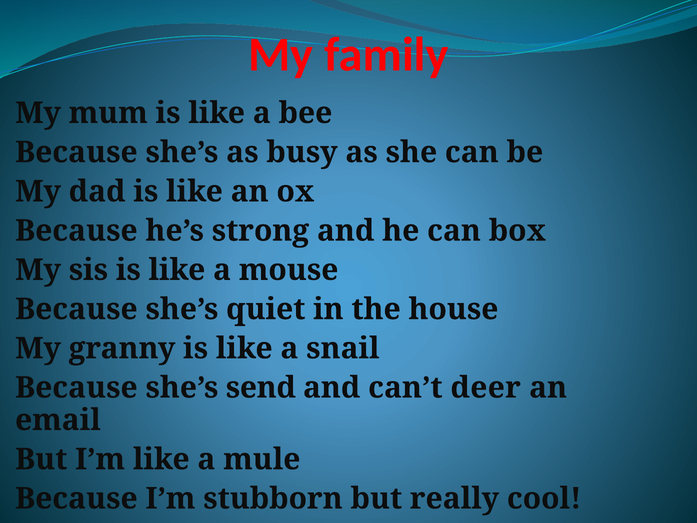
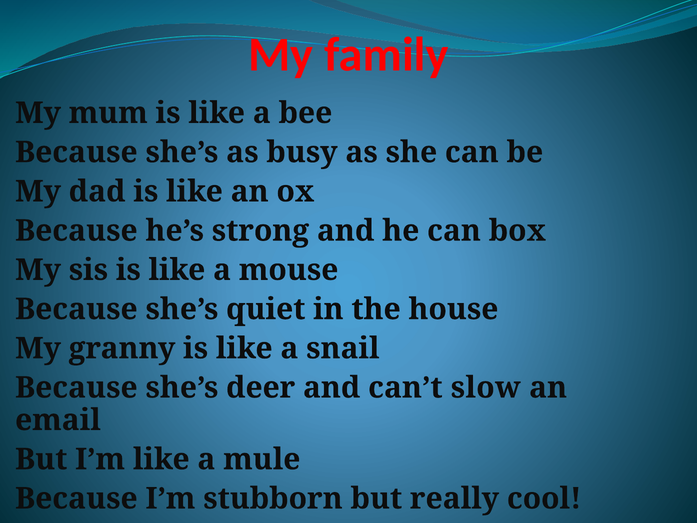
send: send -> deer
deer: deer -> slow
